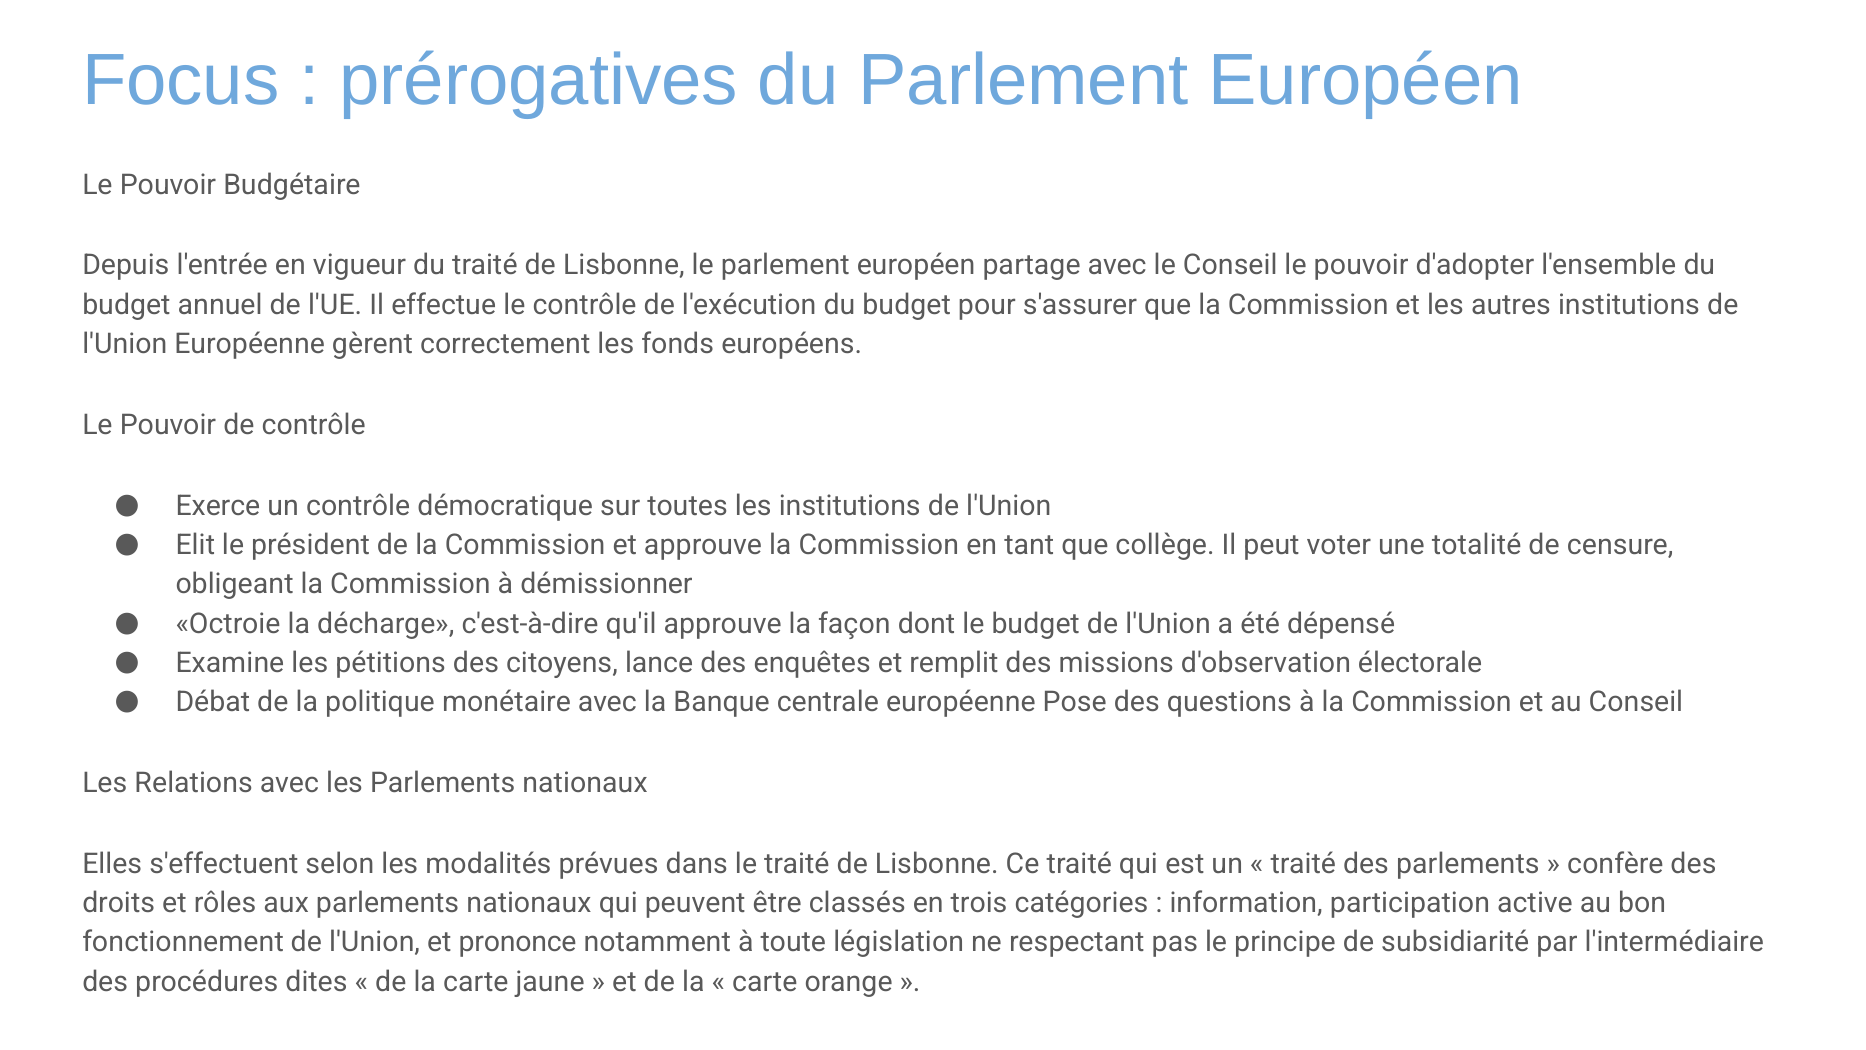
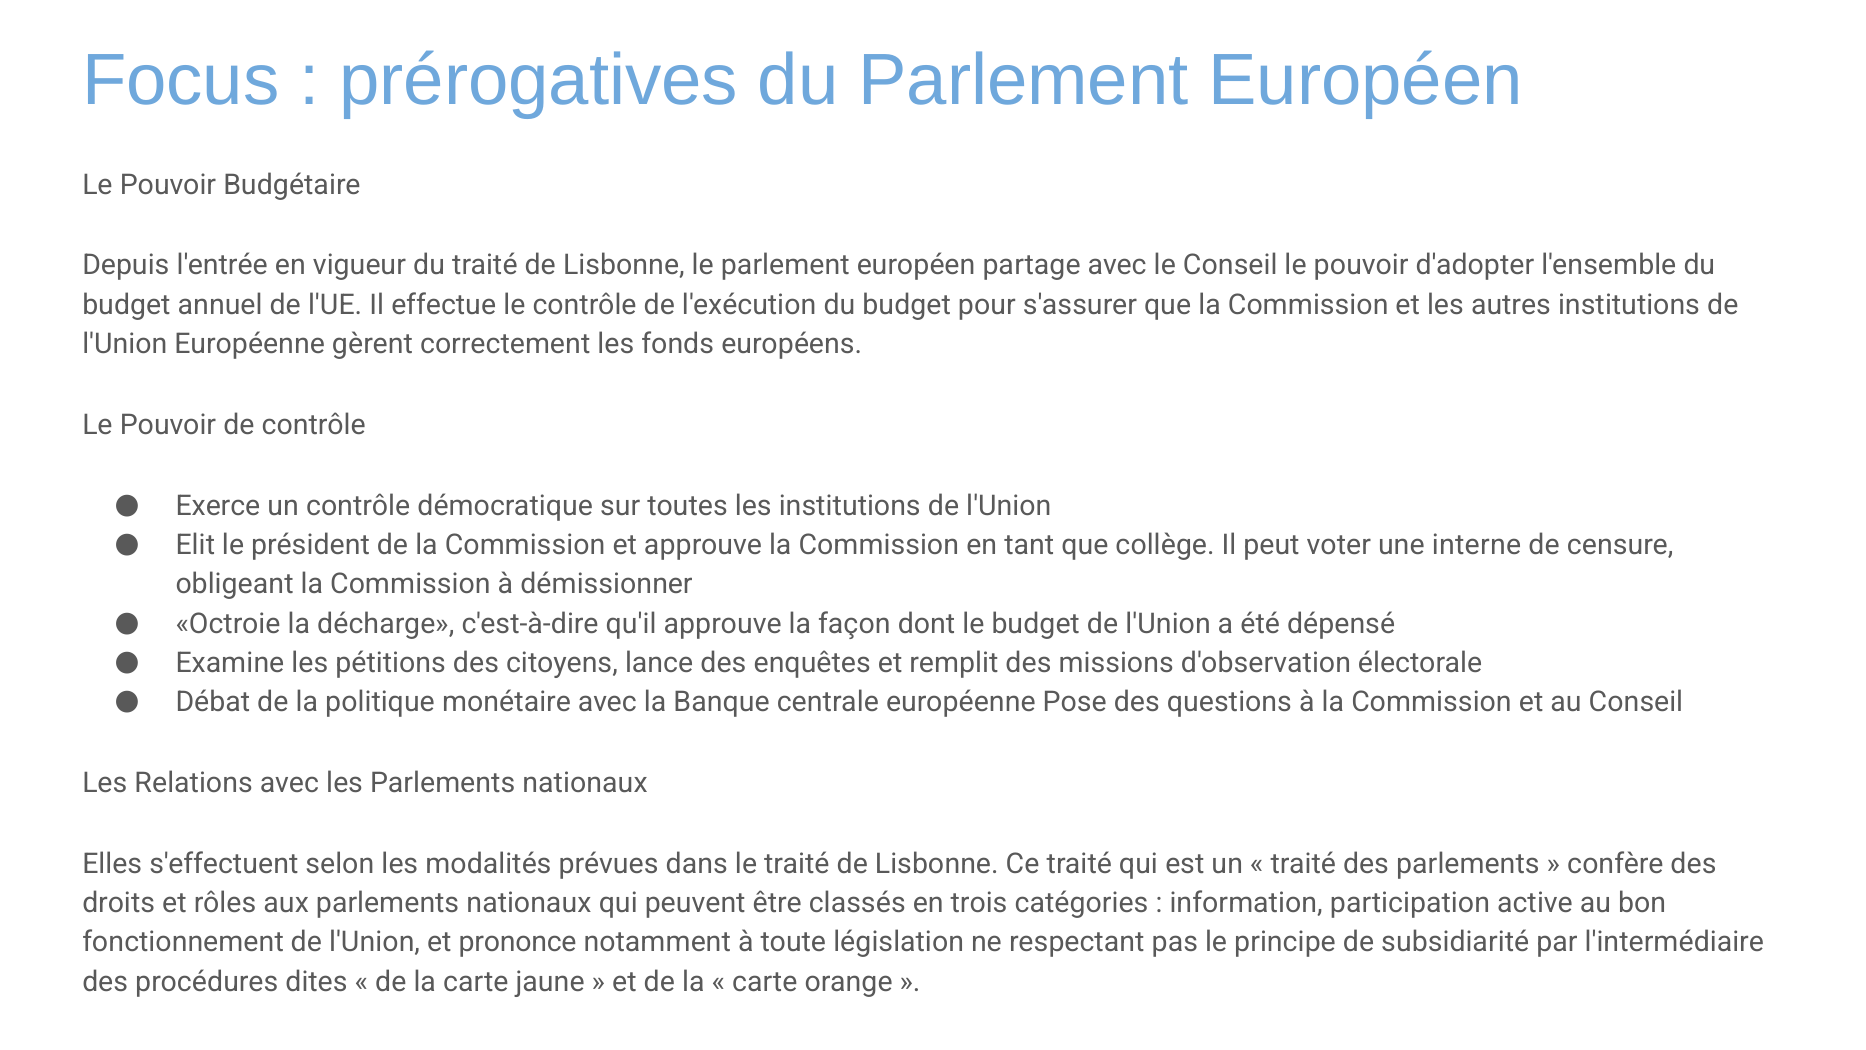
totalité: totalité -> interne
